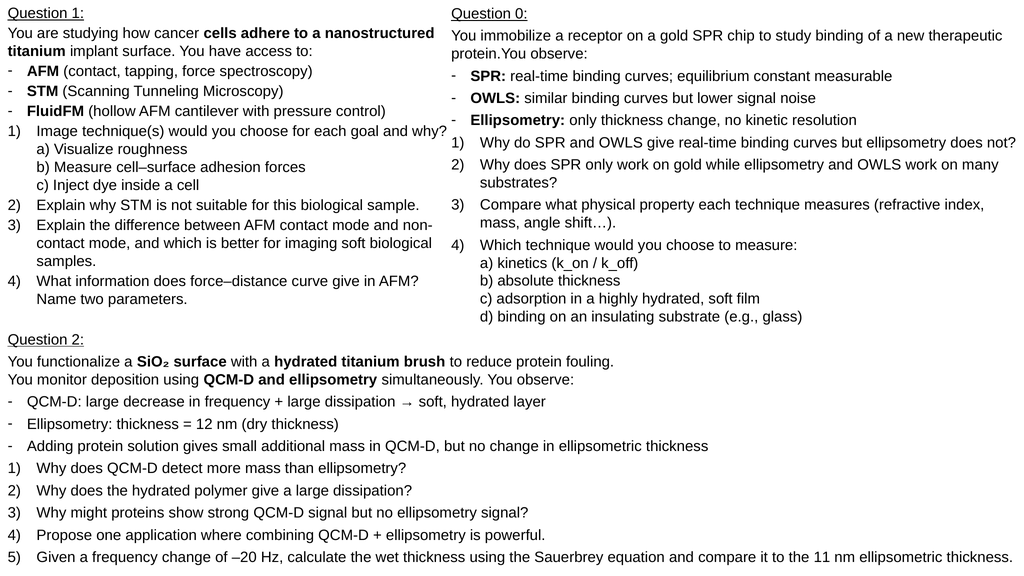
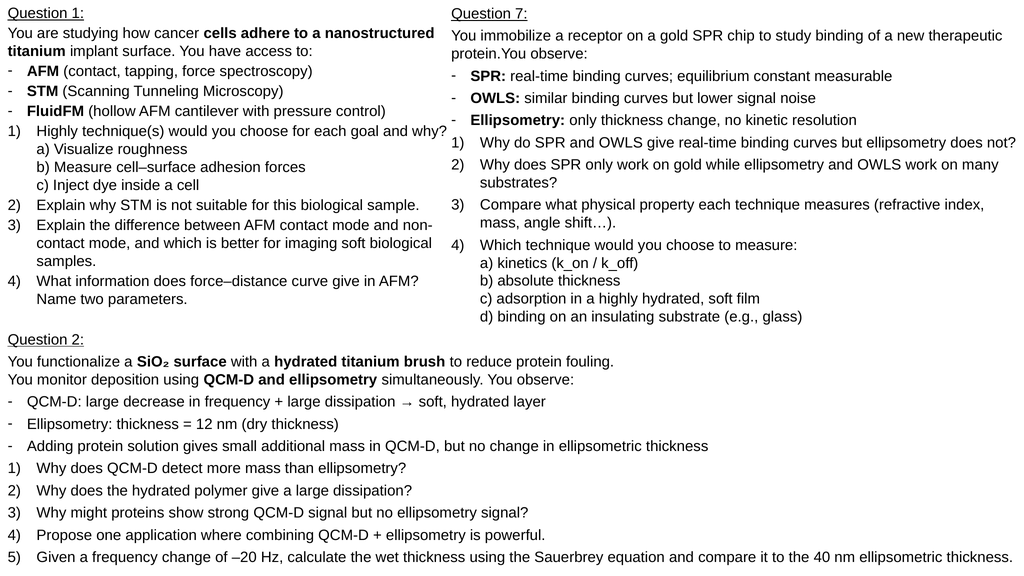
0: 0 -> 7
1 Image: Image -> Highly
11: 11 -> 40
